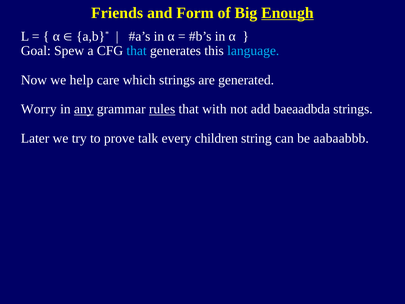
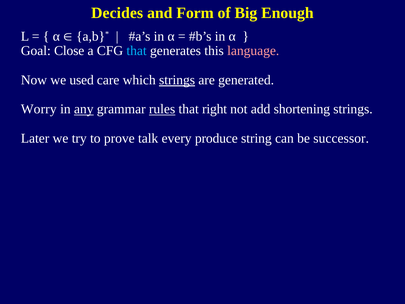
Friends: Friends -> Decides
Enough underline: present -> none
Spew: Spew -> Close
language colour: light blue -> pink
help: help -> used
strings at (177, 80) underline: none -> present
with: with -> right
baeaadbda: baeaadbda -> shortening
children: children -> produce
aabaabbb: aabaabbb -> successor
